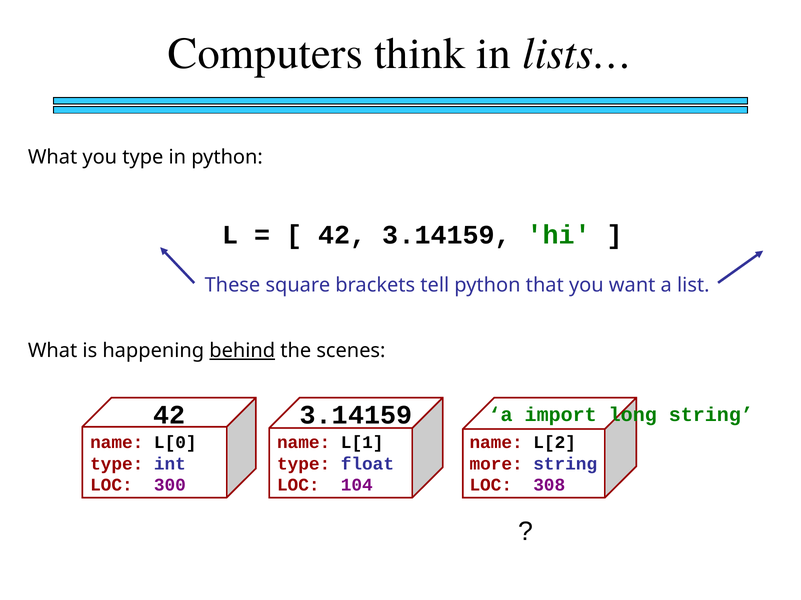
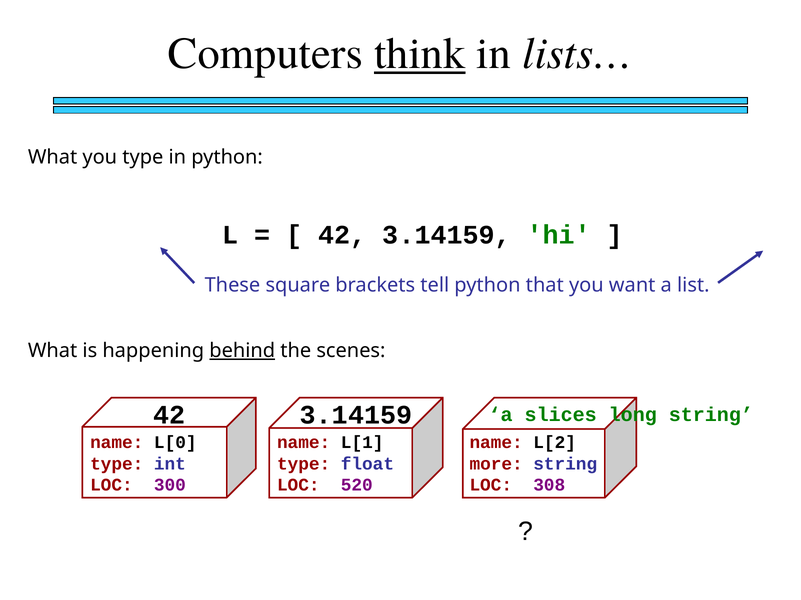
think underline: none -> present
import: import -> slices
104: 104 -> 520
